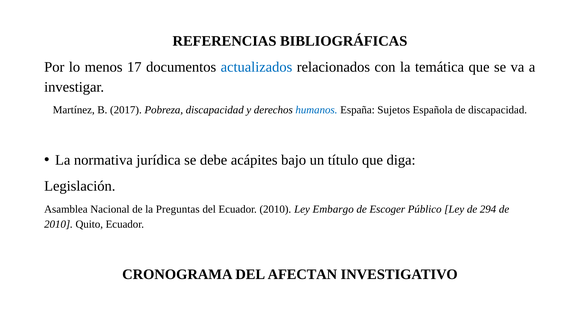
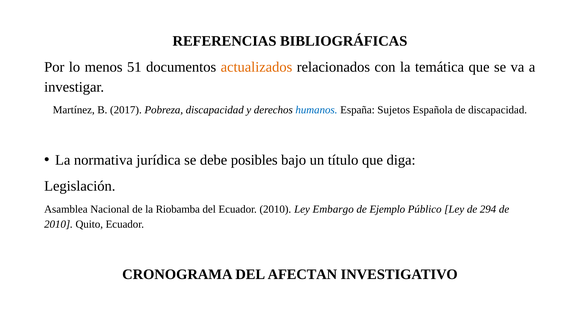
17: 17 -> 51
actualizados colour: blue -> orange
acápites: acápites -> posibles
Preguntas: Preguntas -> Riobamba
Escoger: Escoger -> Ejemplo
